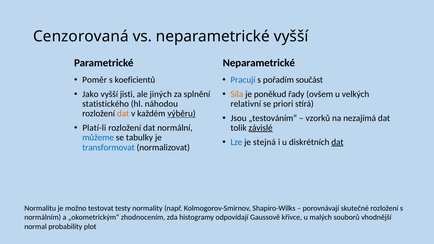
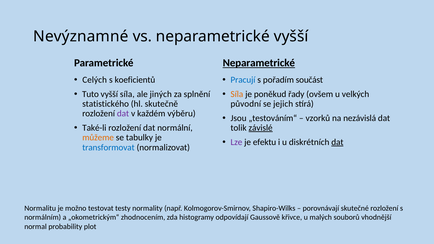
Cenzorovaná: Cenzorovaná -> Nevýznamné
Neparametrické at (259, 63) underline: none -> present
Poměr: Poměr -> Celých
Jako: Jako -> Tuto
vyšší jisti: jisti -> síla
náhodou: náhodou -> skutečně
relativní: relativní -> původní
priori: priori -> jejich
dat at (123, 114) colour: orange -> purple
výběru underline: present -> none
nezajímá: nezajímá -> nezávislá
Platí-li: Platí-li -> Také-li
můžeme colour: blue -> orange
Lze colour: blue -> purple
stejná: stejná -> efektu
